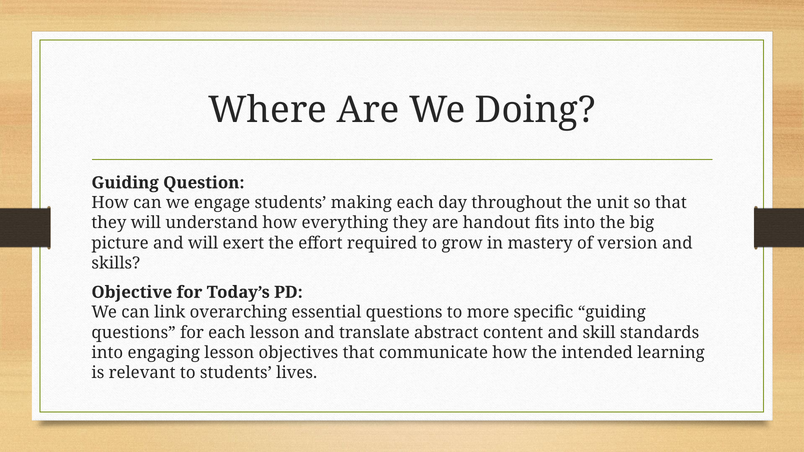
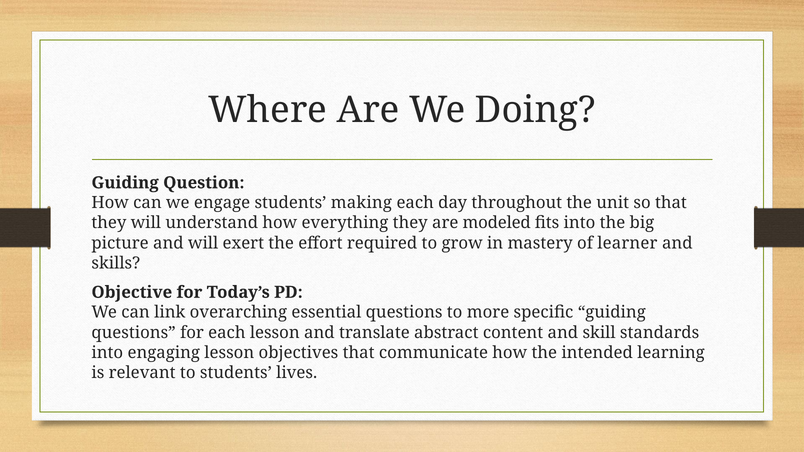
handout: handout -> modeled
version: version -> learner
